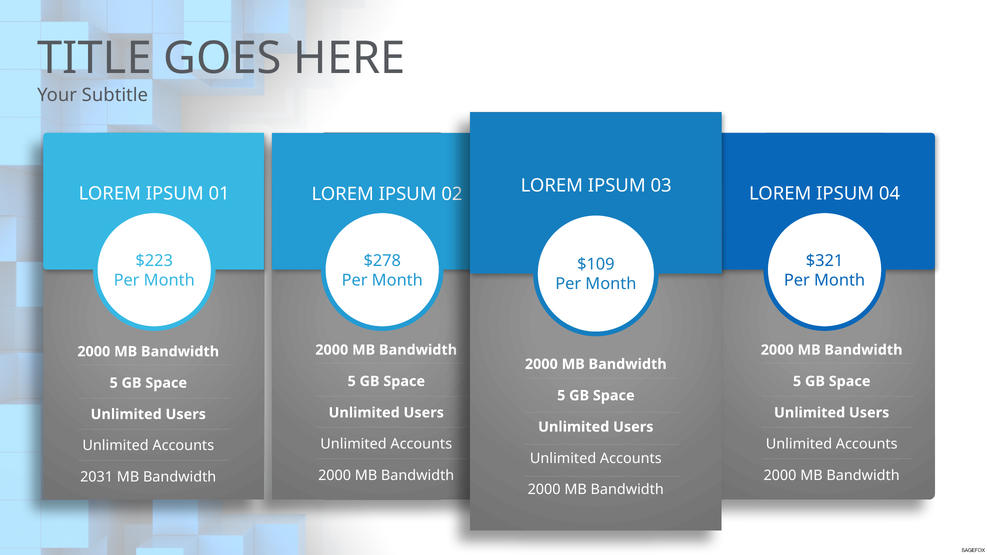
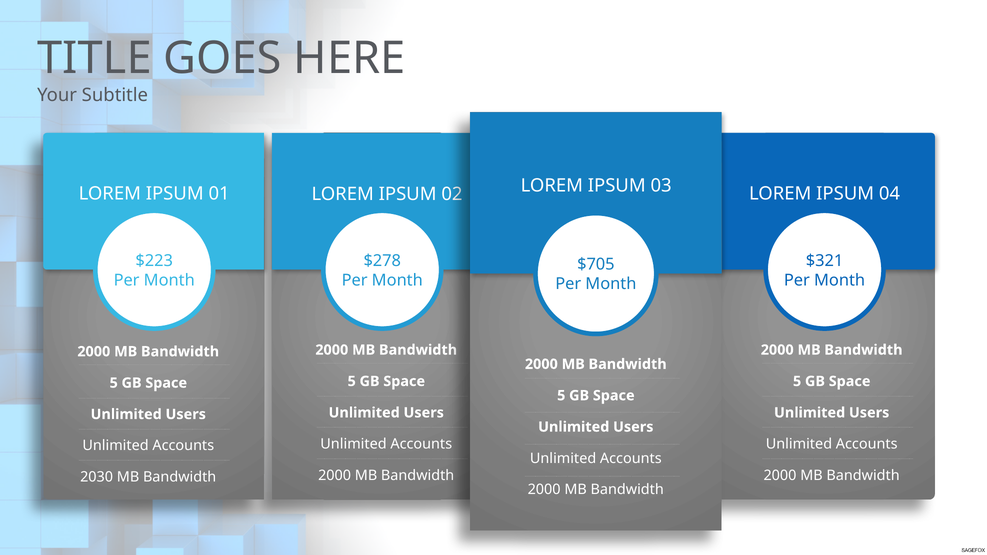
$109: $109 -> $705
2031: 2031 -> 2030
